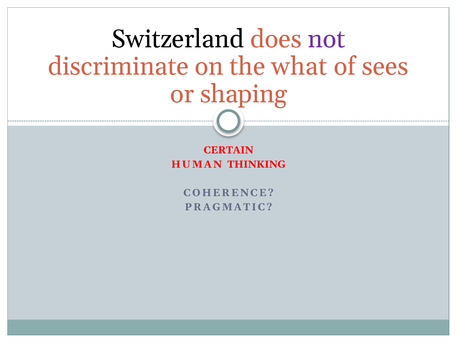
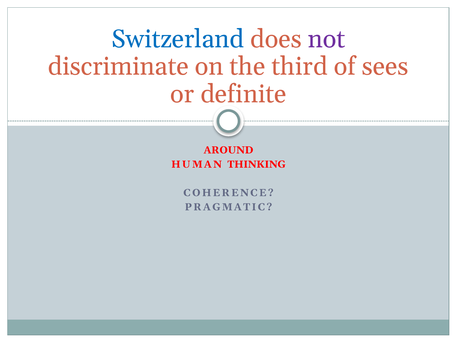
Switzerland colour: black -> blue
what: what -> third
shaping: shaping -> definite
CERTAIN: CERTAIN -> AROUND
